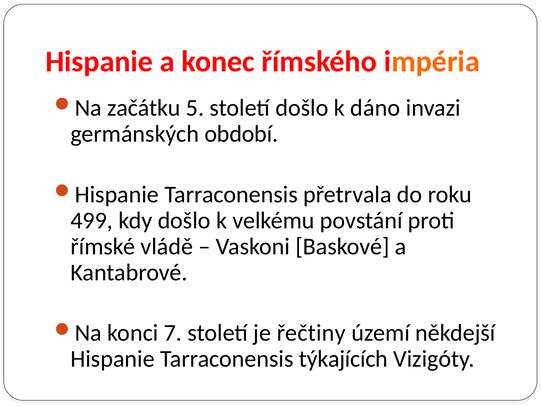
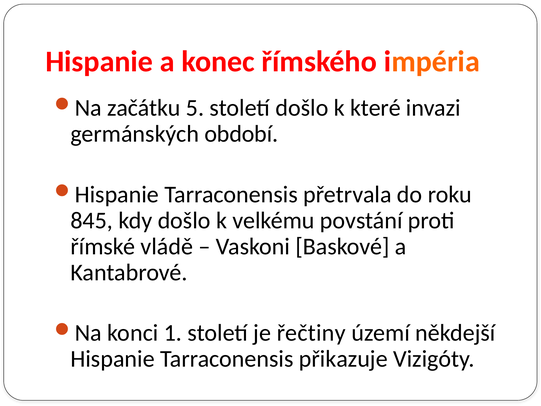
dáno: dáno -> které
499: 499 -> 845
7: 7 -> 1
týkajících: týkajících -> přikazuje
